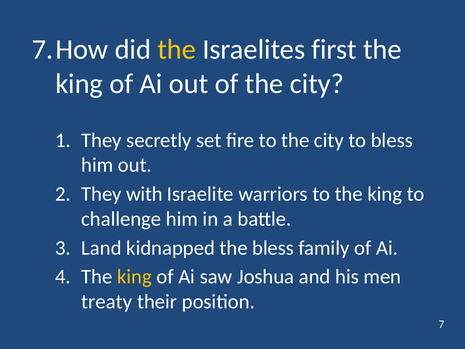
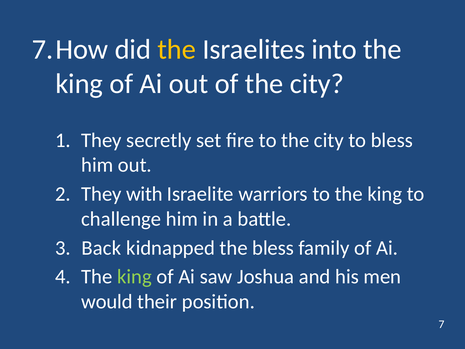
first: first -> into
Land: Land -> Back
king at (134, 277) colour: yellow -> light green
treaty: treaty -> would
